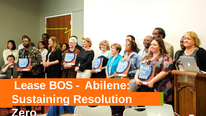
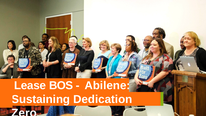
Resolution: Resolution -> Dedication
